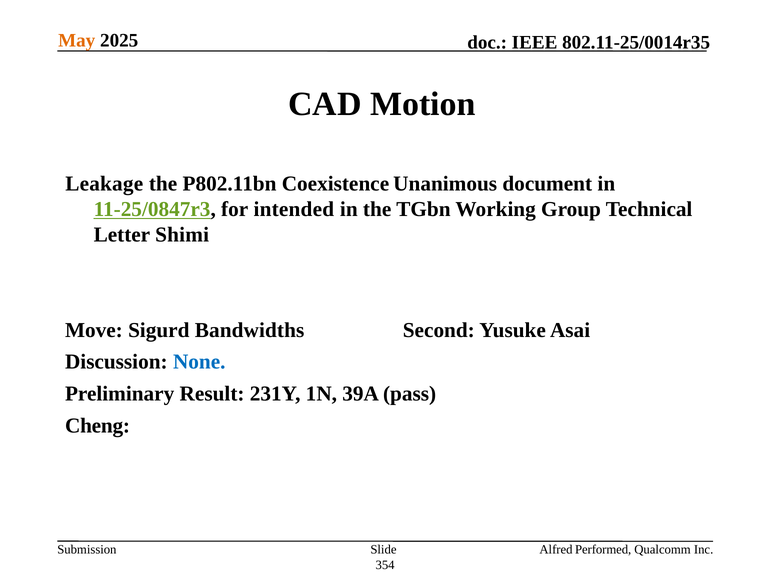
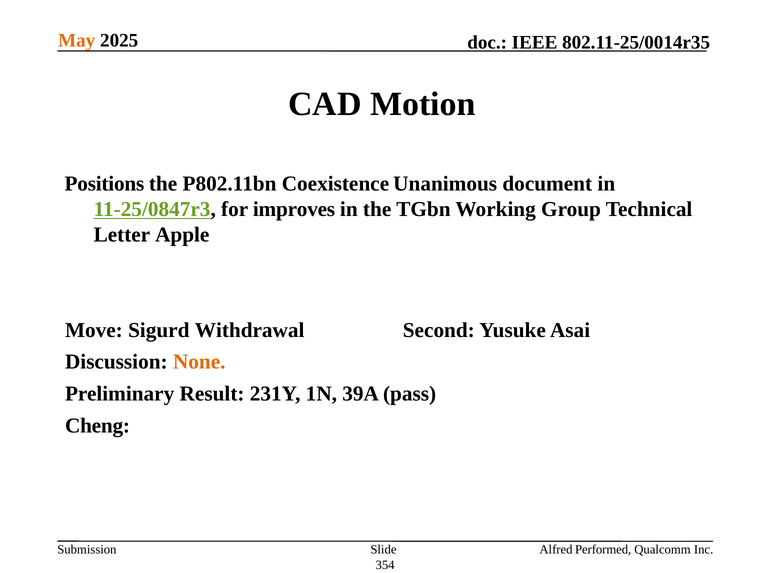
Leakage: Leakage -> Positions
intended: intended -> improves
Shimi: Shimi -> Apple
Bandwidths: Bandwidths -> Withdrawal
None colour: blue -> orange
